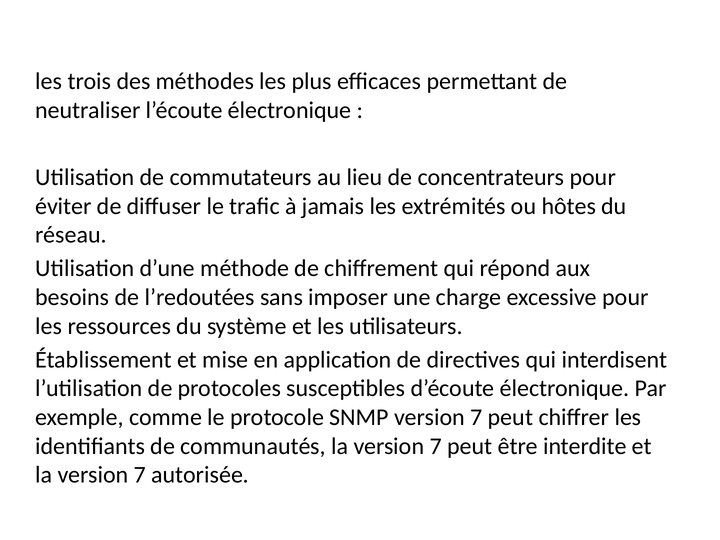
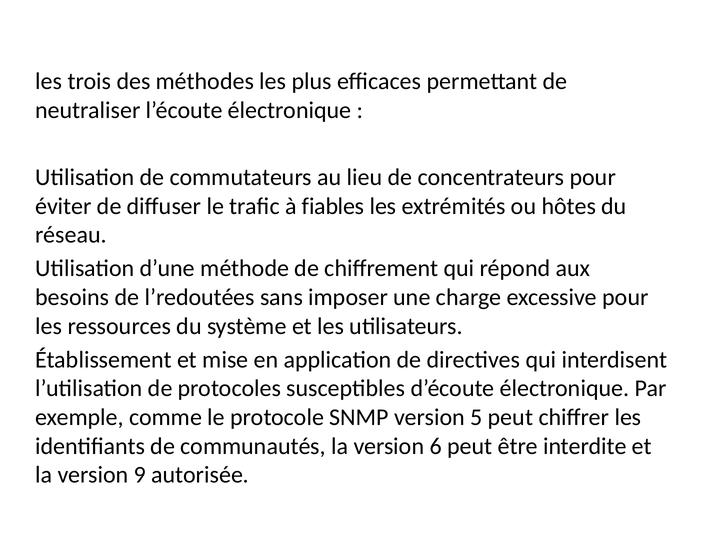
jamais: jamais -> fiables
SNMP version 7: 7 -> 5
communautés la version 7: 7 -> 6
7 at (140, 475): 7 -> 9
